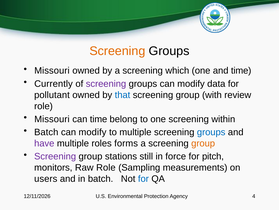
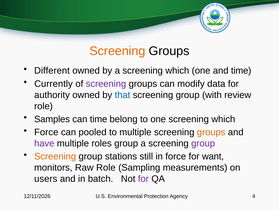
Missouri at (52, 70): Missouri -> Different
pollutant: pollutant -> authority
Missouri at (52, 119): Missouri -> Samples
one screening within: within -> which
Batch at (46, 132): Batch -> Force
modify at (93, 132): modify -> pooled
groups at (211, 132) colour: blue -> orange
roles forms: forms -> group
group at (203, 143) colour: orange -> purple
Screening at (55, 156) colour: purple -> orange
pitch: pitch -> want
for at (143, 178) colour: blue -> purple
